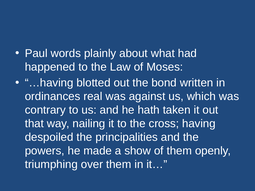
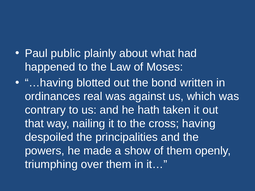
words: words -> public
